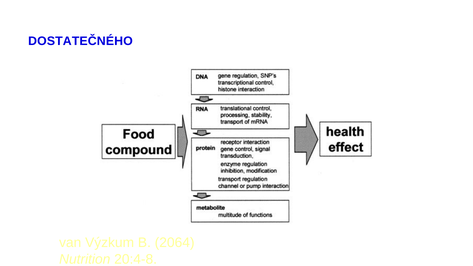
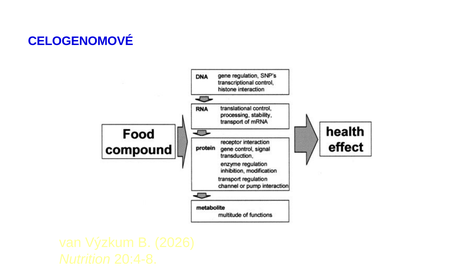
DOSTATEČNÉHO: DOSTATEČNÉHO -> CELOGENOMOVÉ
2064: 2064 -> 2026
